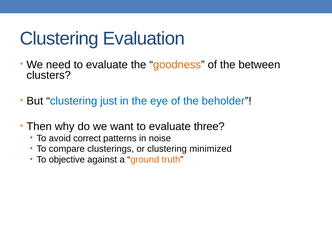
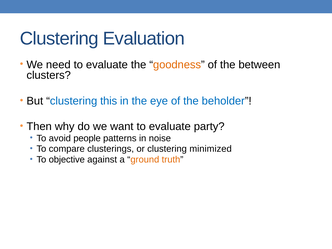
just: just -> this
three: three -> party
correct: correct -> people
